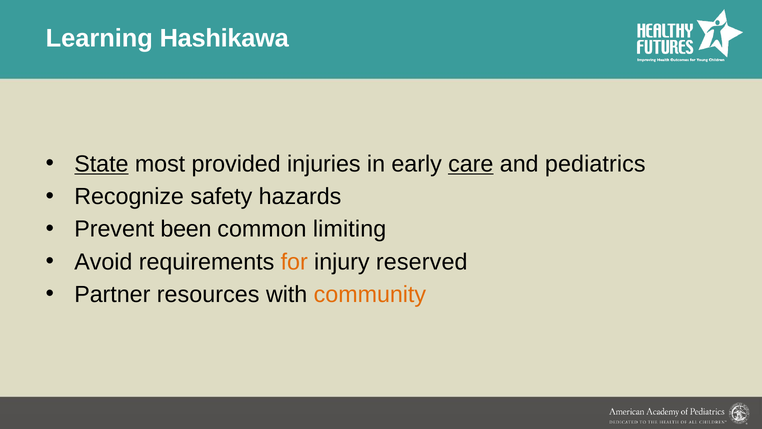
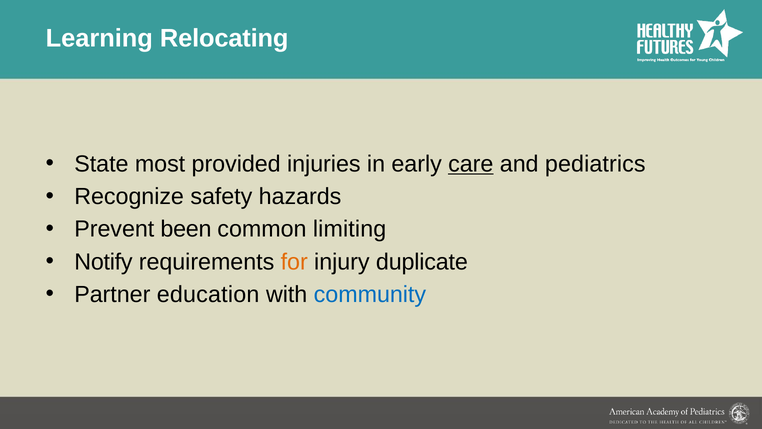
Hashikawa: Hashikawa -> Relocating
State underline: present -> none
Avoid: Avoid -> Notify
reserved: reserved -> duplicate
resources: resources -> education
community colour: orange -> blue
